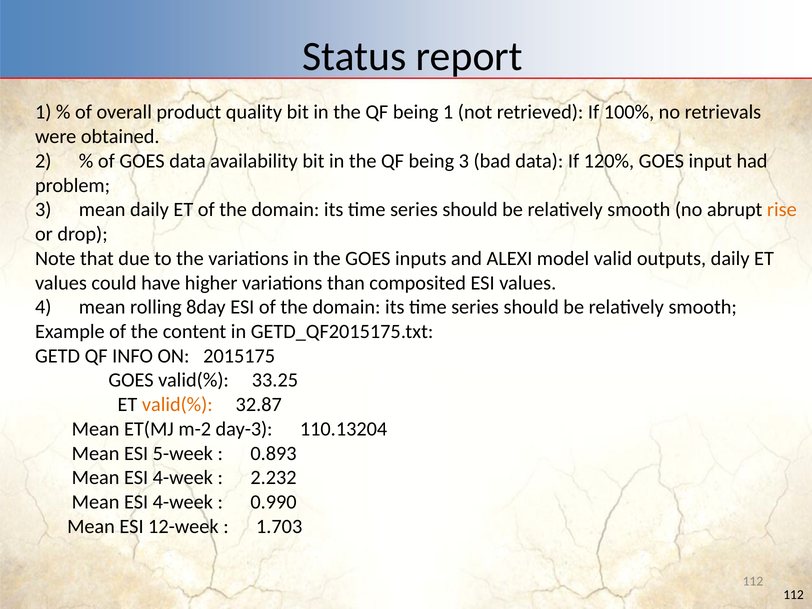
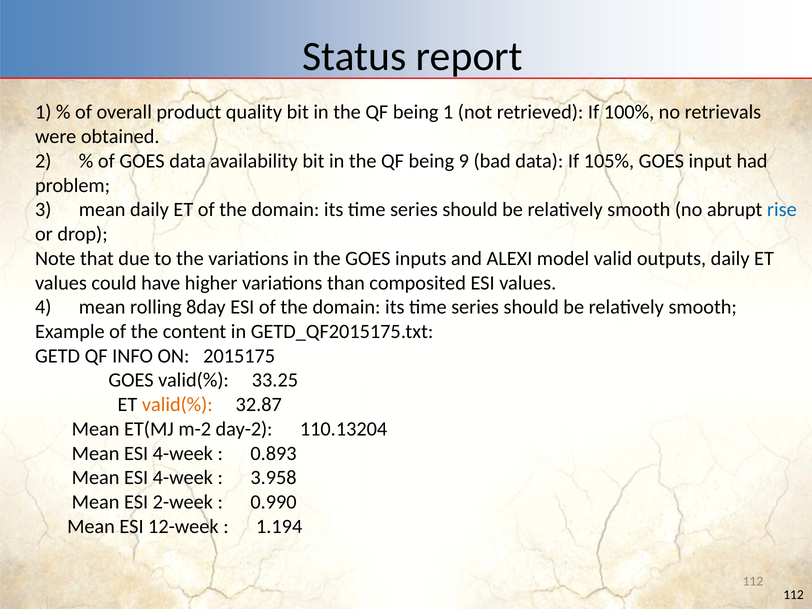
being 3: 3 -> 9
120%: 120% -> 105%
rise colour: orange -> blue
day-3: day-3 -> day-2
5-week at (183, 453): 5-week -> 4-week
2.232: 2.232 -> 3.958
4-week at (183, 502): 4-week -> 2-week
1.703: 1.703 -> 1.194
